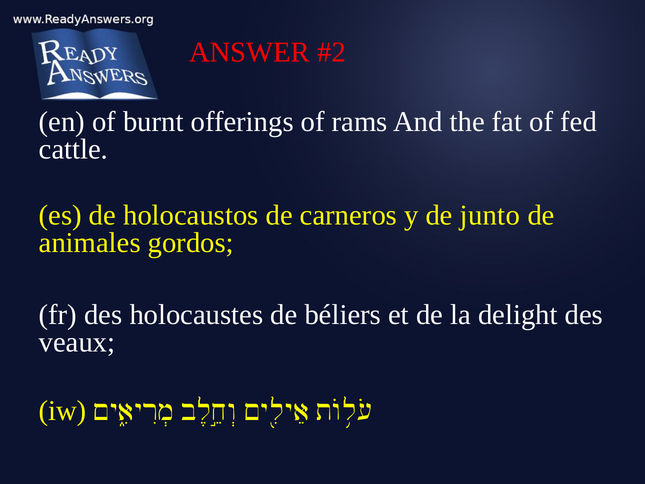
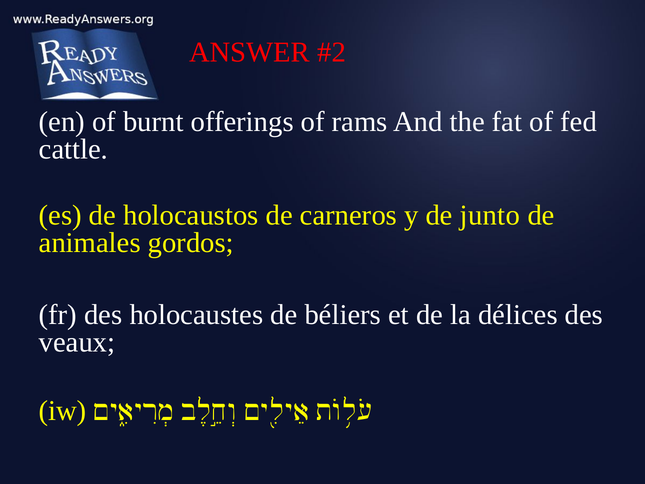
delight: delight -> délices
